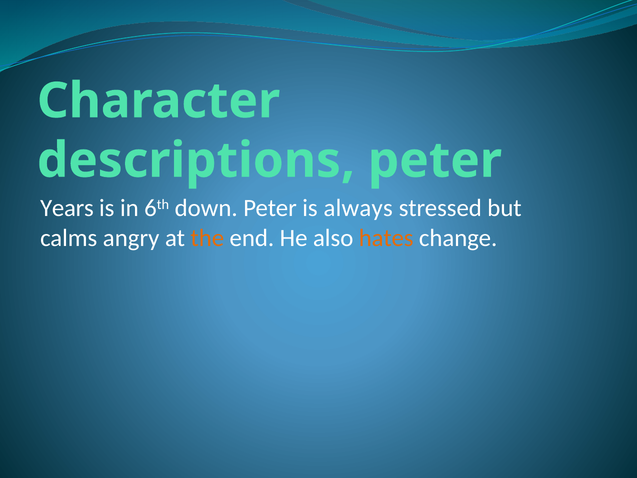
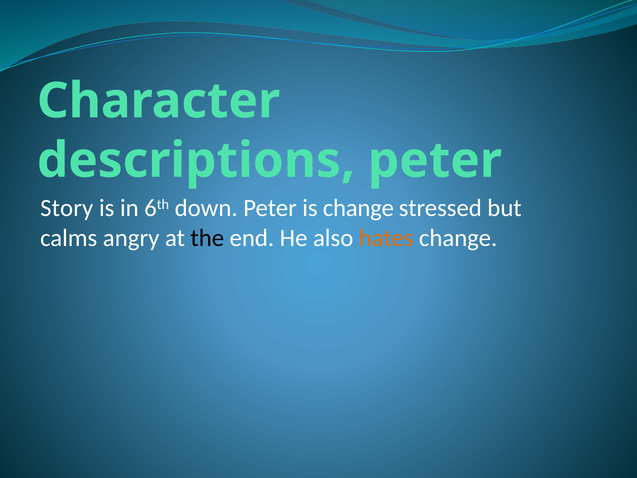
Years: Years -> Story
is always: always -> change
the colour: orange -> black
